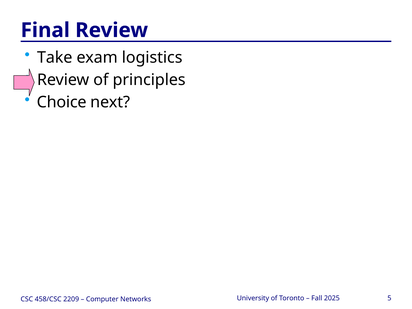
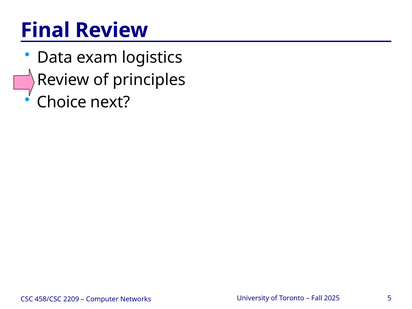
Take: Take -> Data
